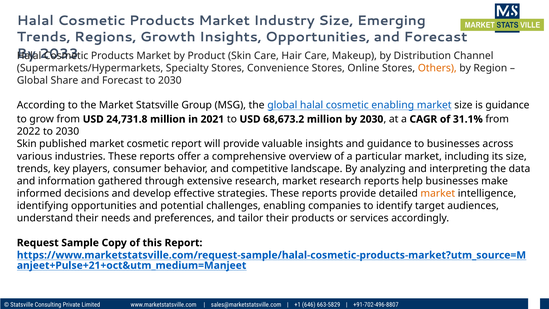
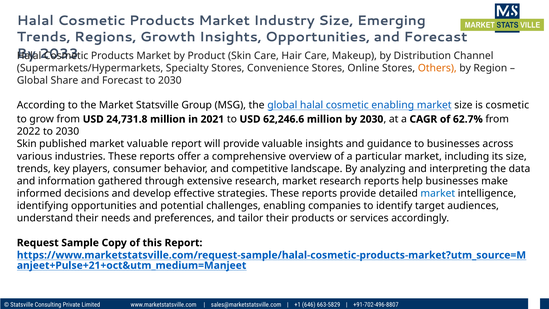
is guidance: guidance -> cosmetic
68,673.2: 68,673.2 -> 62,246.6
31.1%: 31.1% -> 62.7%
market cosmetic: cosmetic -> valuable
market at (438, 193) colour: orange -> blue
